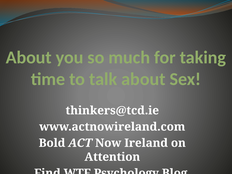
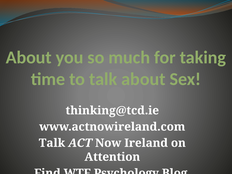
thinkers@tcd.ie: thinkers@tcd.ie -> thinking@tcd.ie
Bold at (52, 143): Bold -> Talk
